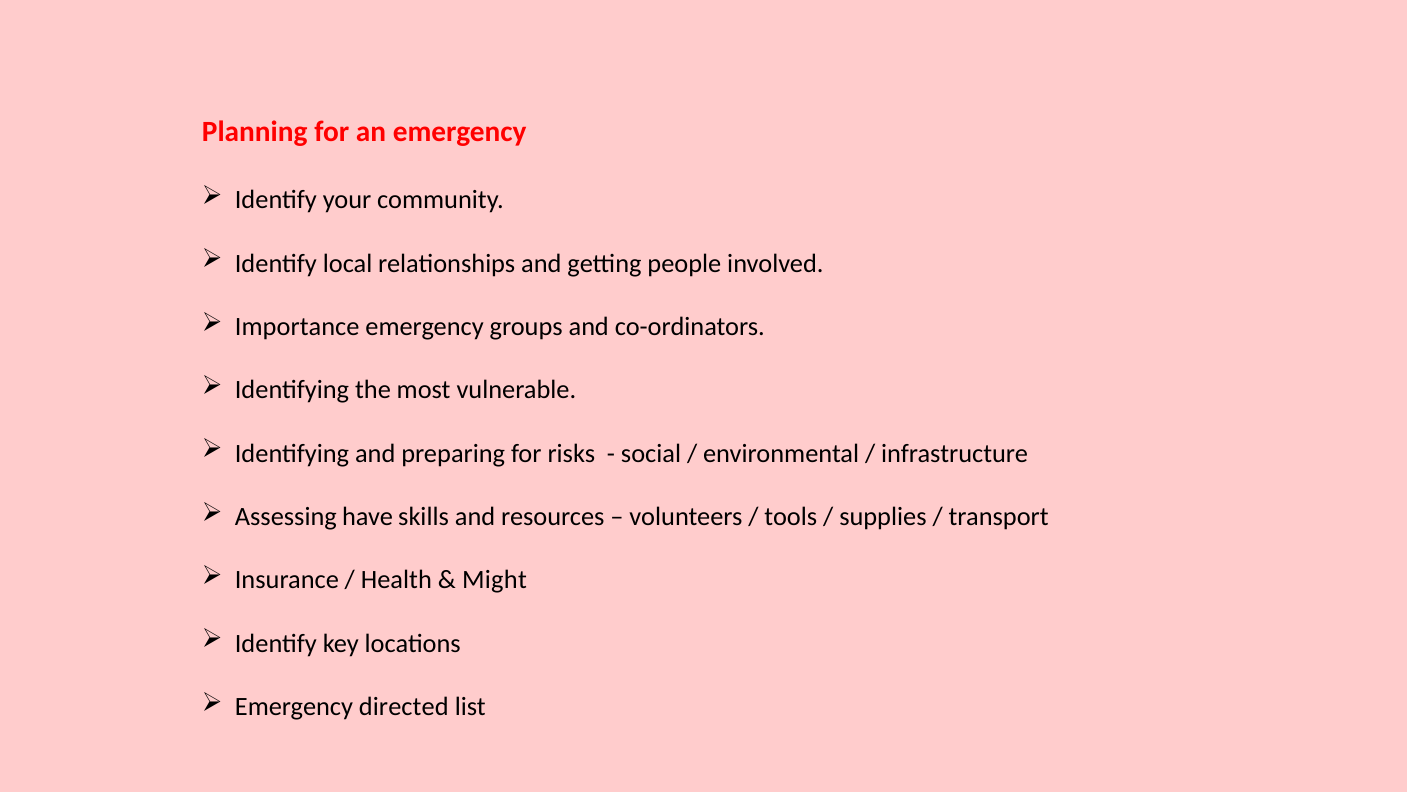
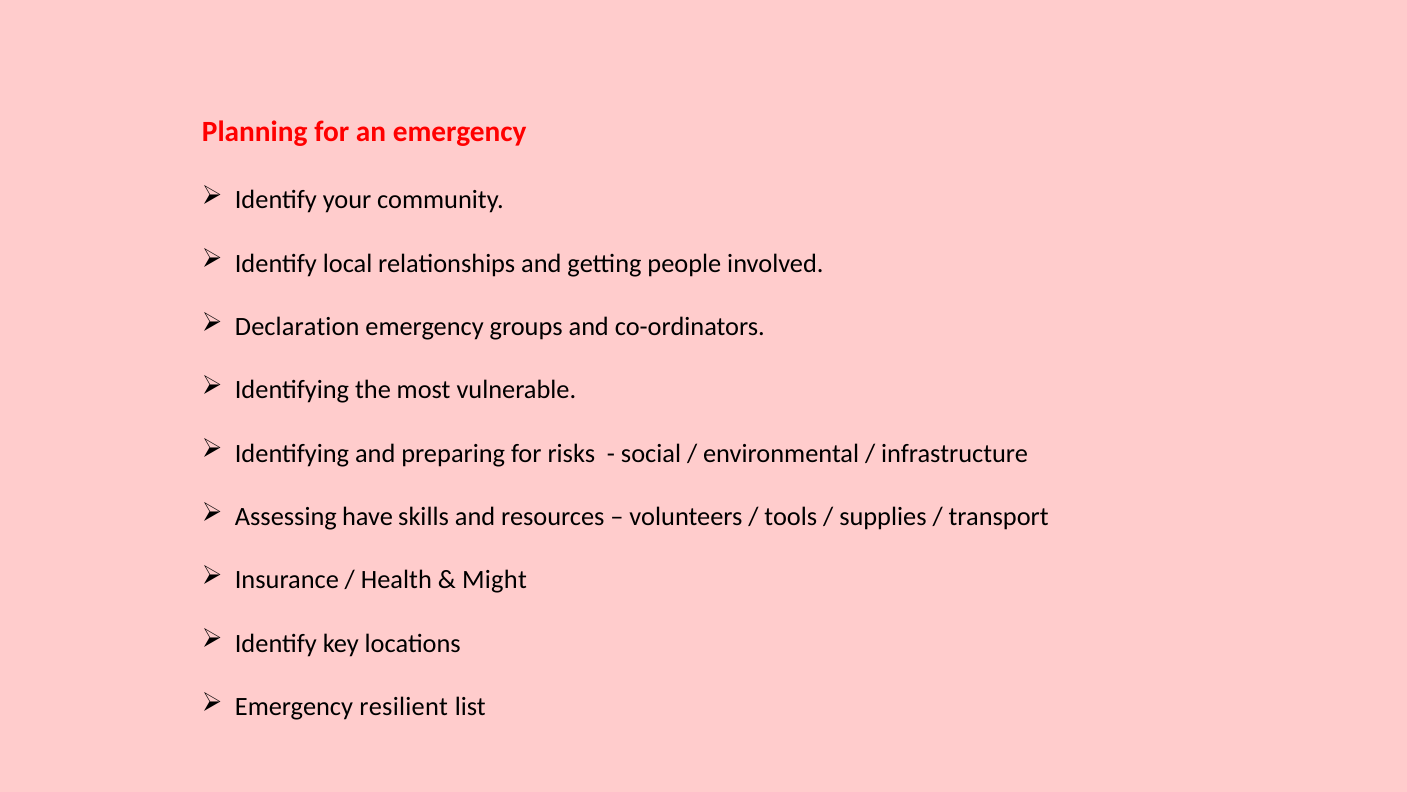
Importance: Importance -> Declaration
directed: directed -> resilient
